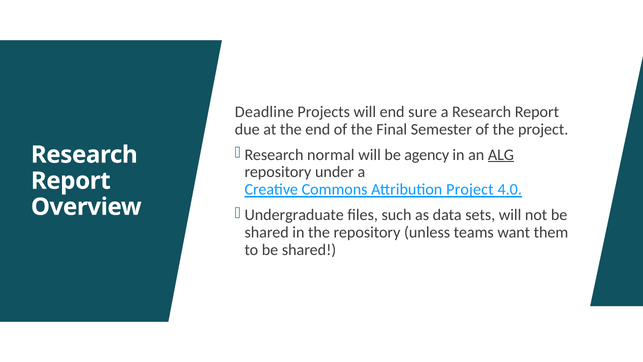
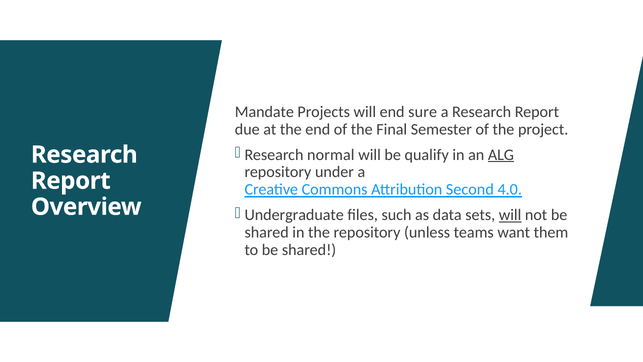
Deadline: Deadline -> Mandate
agency: agency -> qualify
Attribution Project: Project -> Second
will at (510, 215) underline: none -> present
